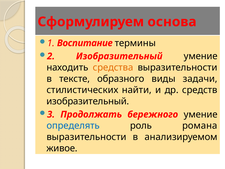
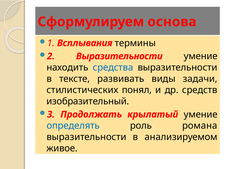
Воспитание: Воспитание -> Всплывания
2 Изобразительный: Изобразительный -> Выразительности
средства colour: orange -> blue
образного: образного -> развивать
найти: найти -> понял
бережного: бережного -> крылатый
